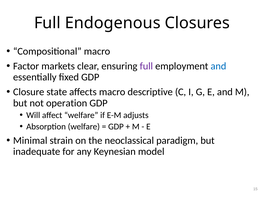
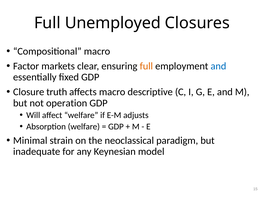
Endogenous: Endogenous -> Unemployed
full at (146, 66) colour: purple -> orange
state: state -> truth
